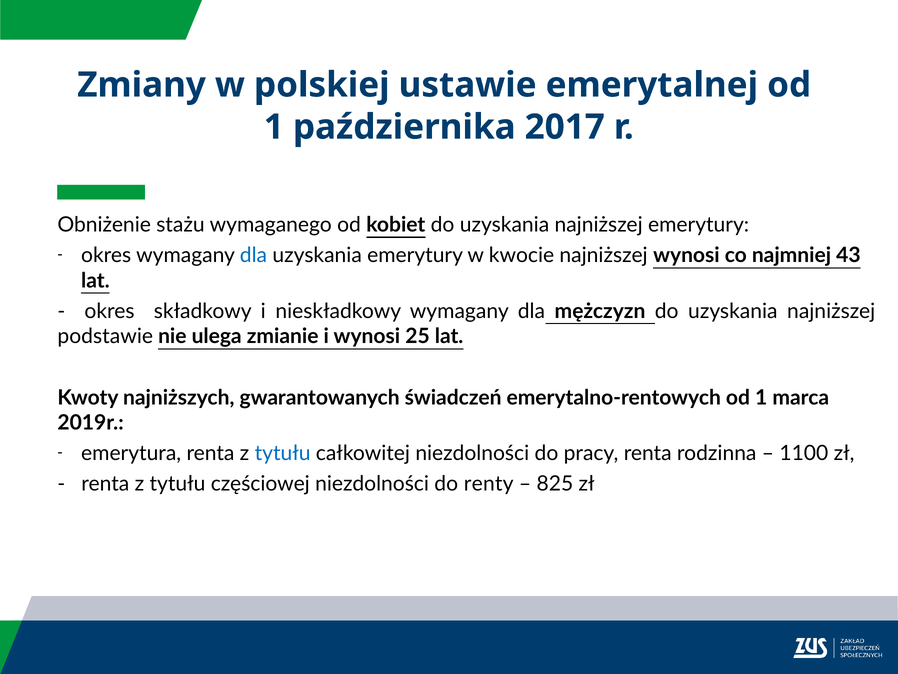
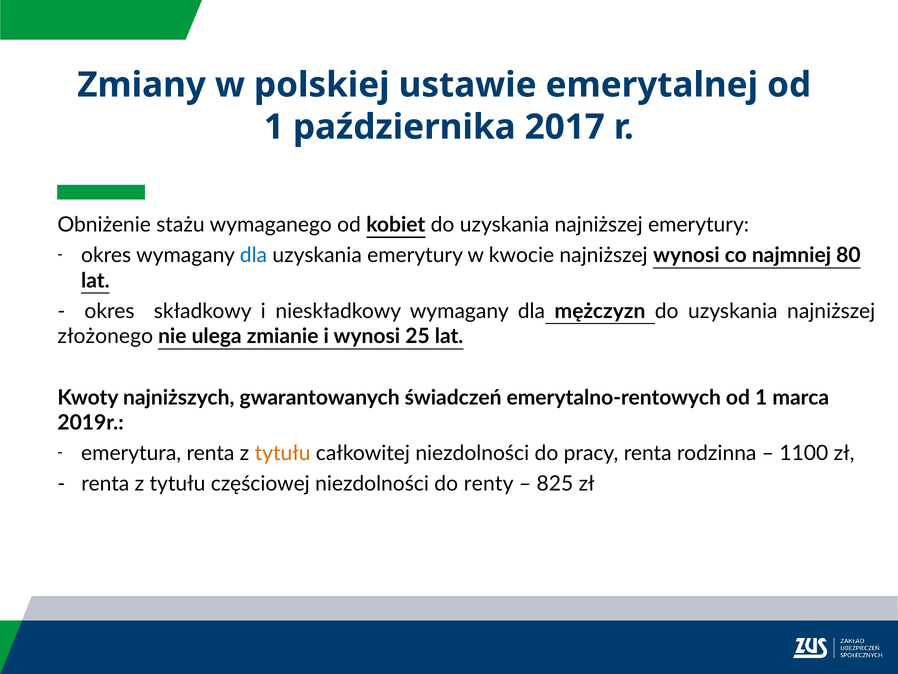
43: 43 -> 80
podstawie: podstawie -> złożonego
tytułu at (283, 453) colour: blue -> orange
